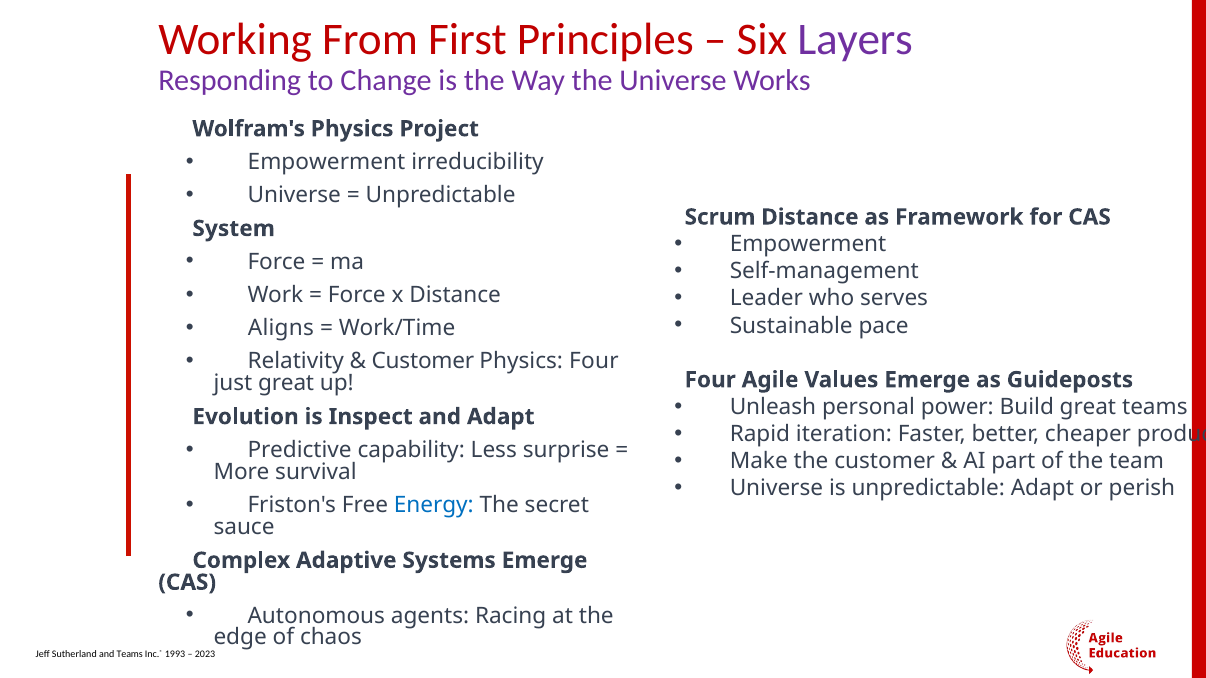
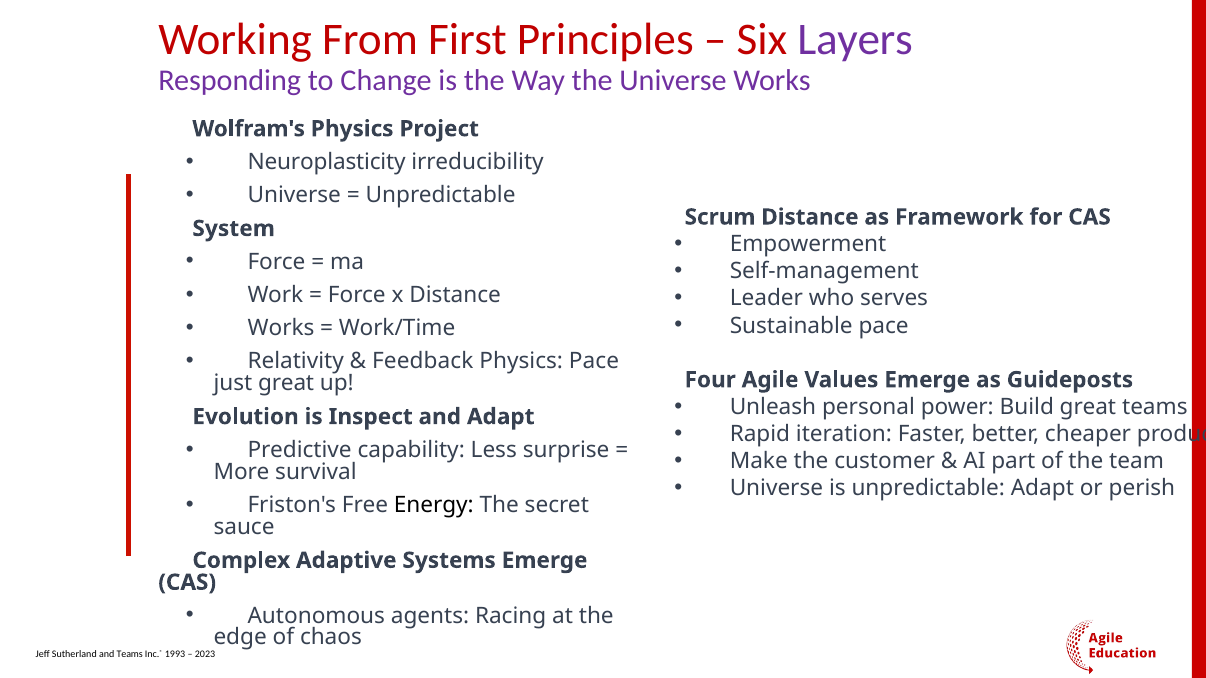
Empowerment at (327, 162): Empowerment -> Neuroplasticity
Aligns at (281, 328): Aligns -> Works
Customer at (423, 362): Customer -> Feedback
Physics Four: Four -> Pace
Energy colour: blue -> black
